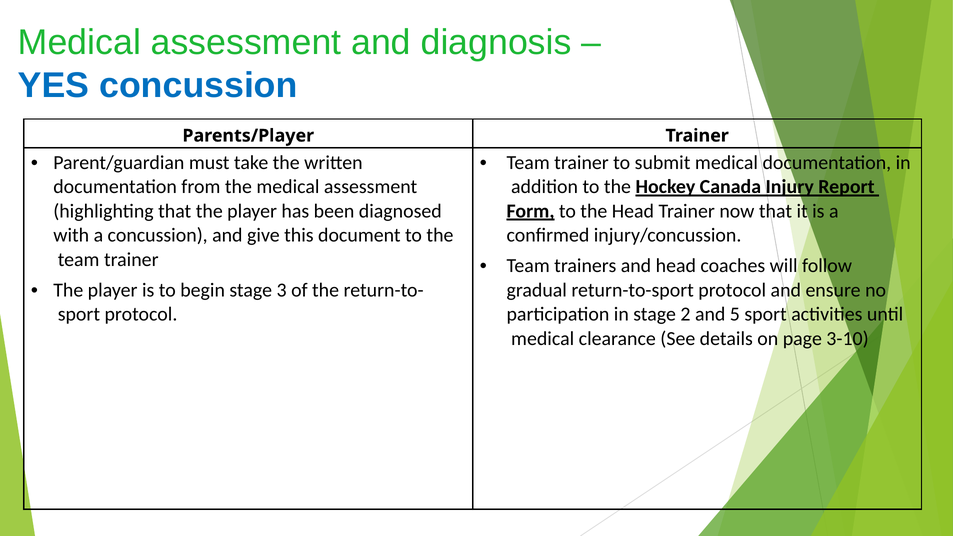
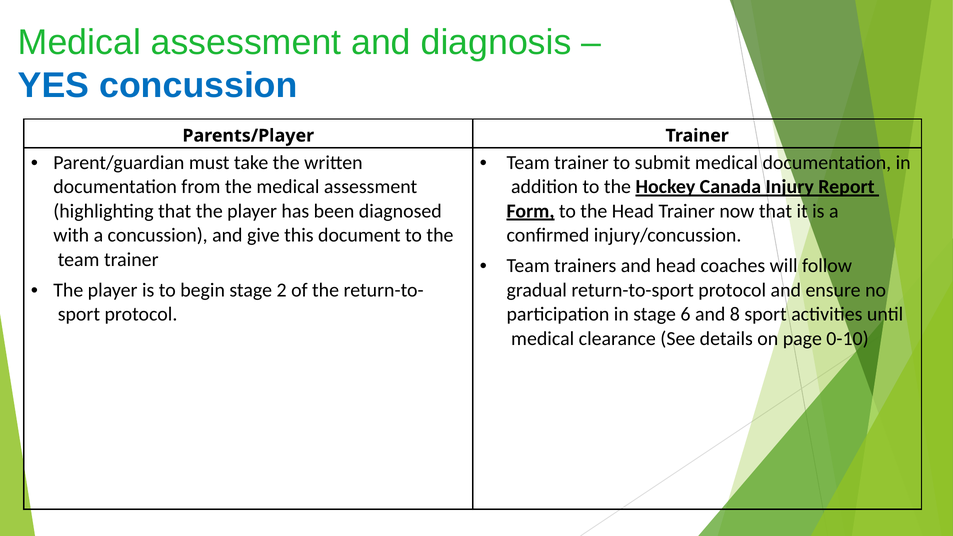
3: 3 -> 2
2: 2 -> 6
5: 5 -> 8
3-10: 3-10 -> 0-10
